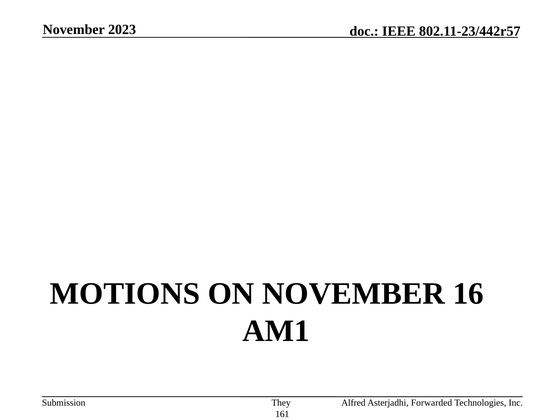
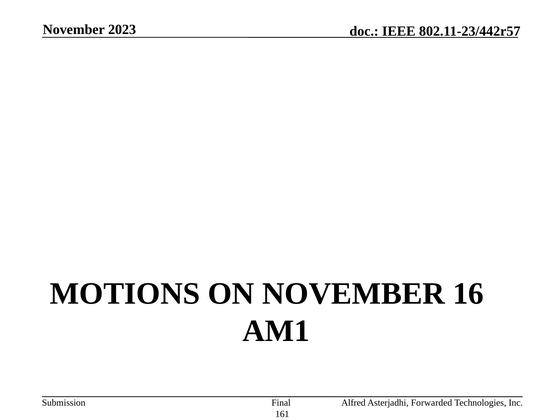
They: They -> Final
